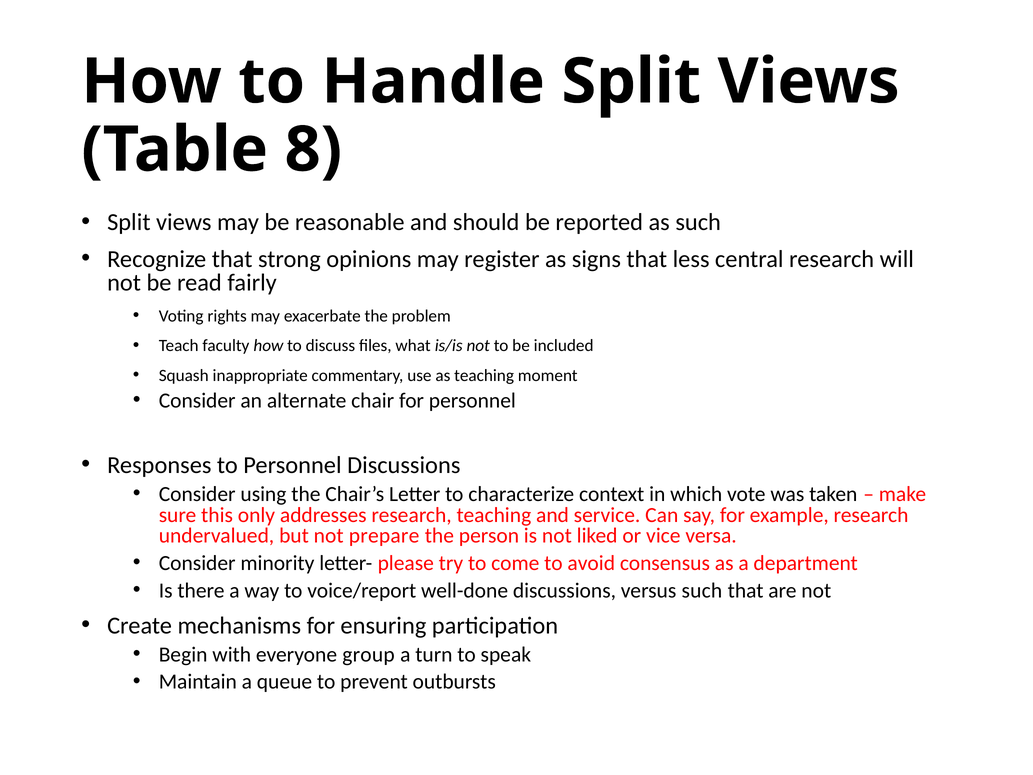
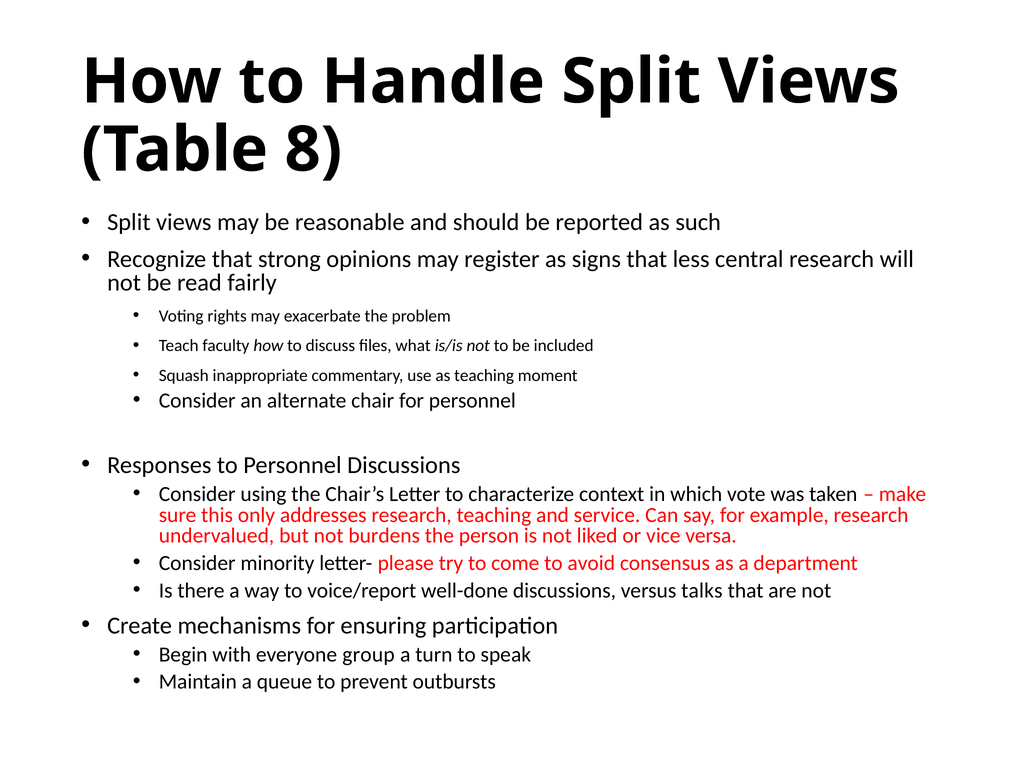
prepare: prepare -> burdens
versus such: such -> talks
